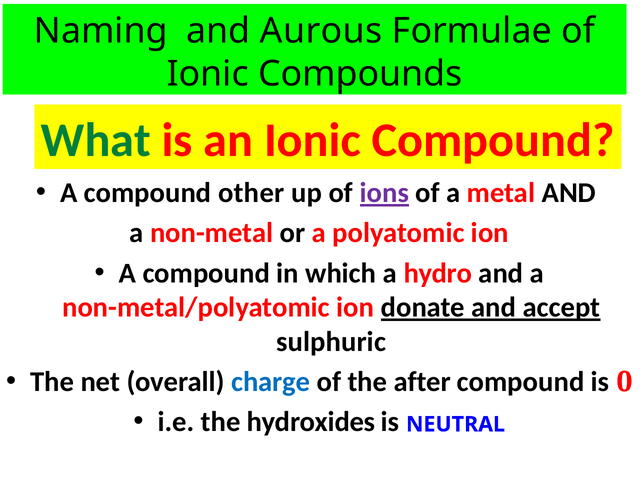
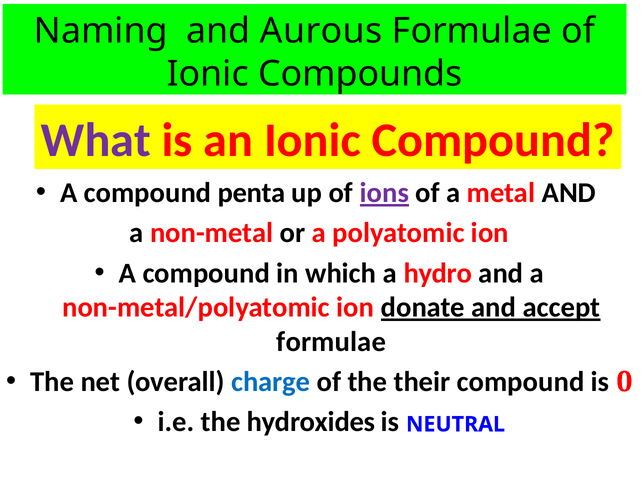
What colour: green -> purple
other: other -> penta
sulphuric at (331, 342): sulphuric -> formulae
after: after -> their
